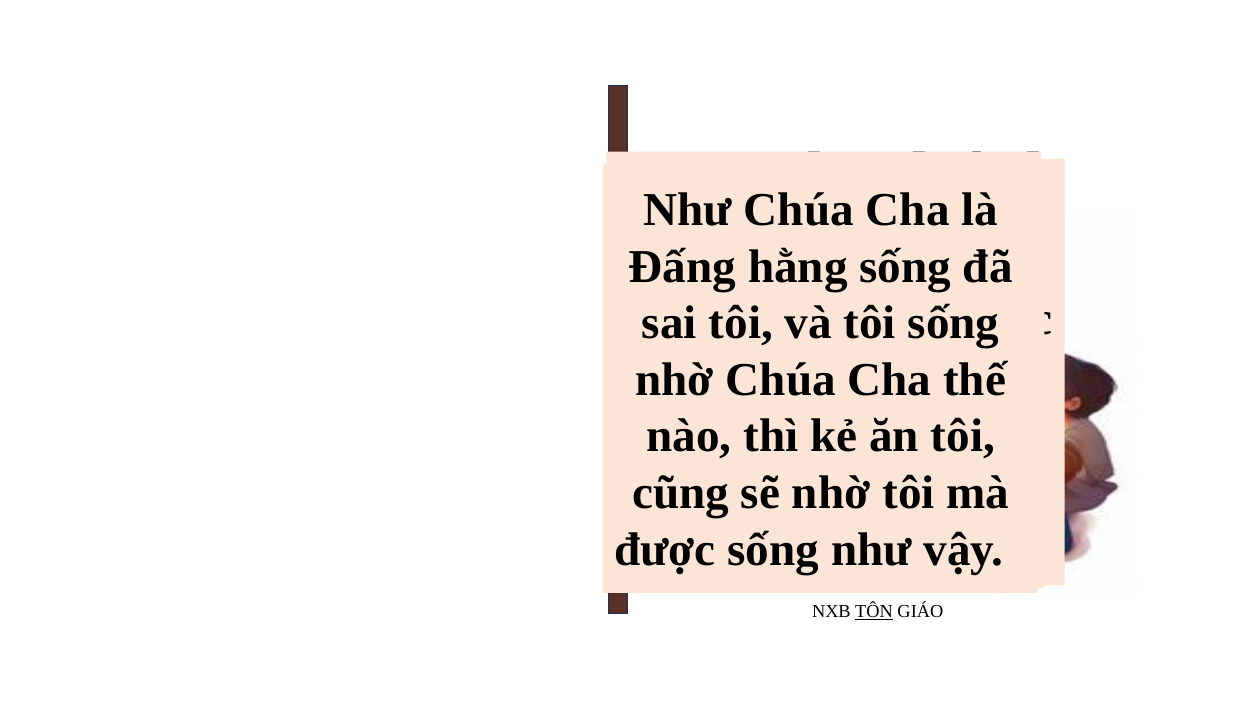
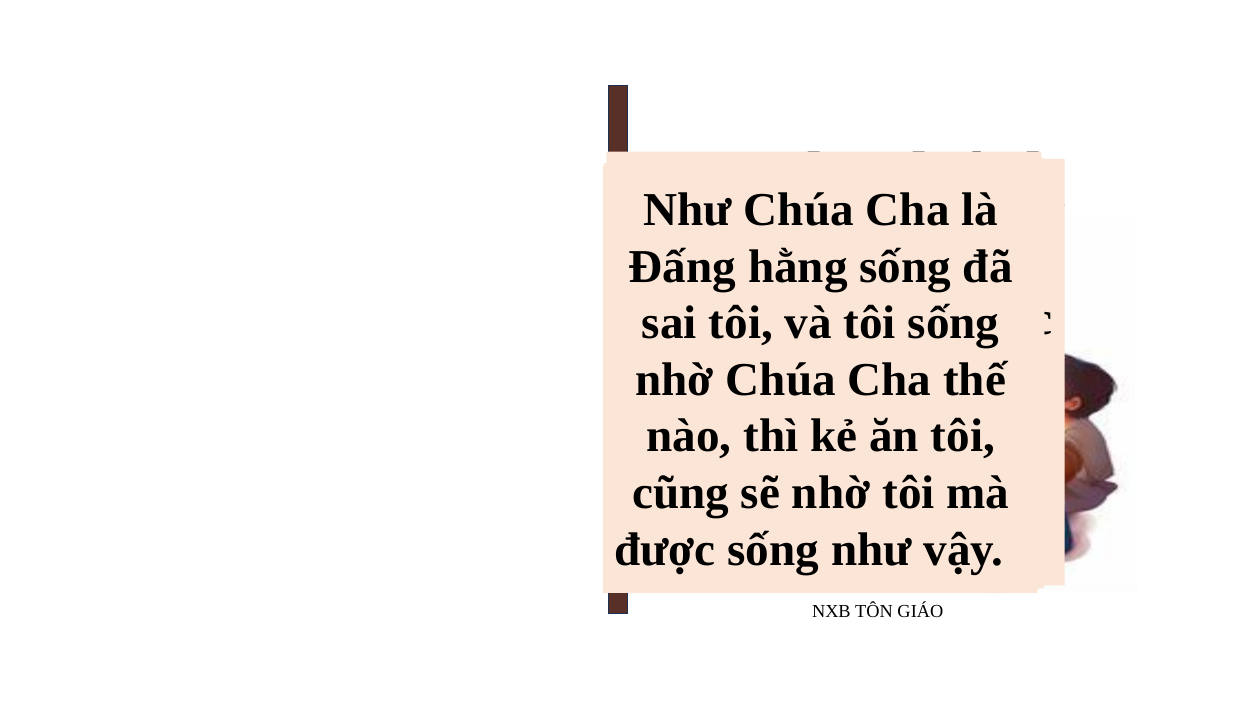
TÔN underline: present -> none
